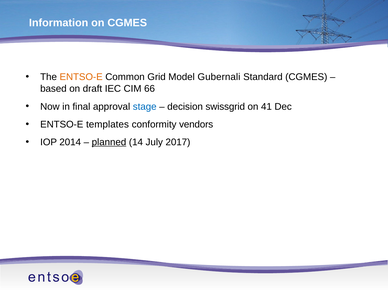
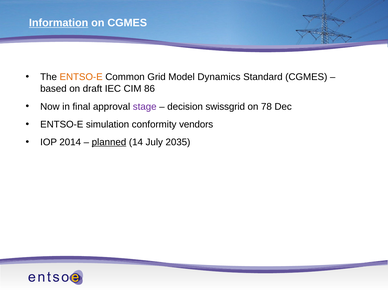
Information underline: none -> present
Gubernali: Gubernali -> Dynamics
66: 66 -> 86
stage colour: blue -> purple
41: 41 -> 78
templates: templates -> simulation
2017: 2017 -> 2035
